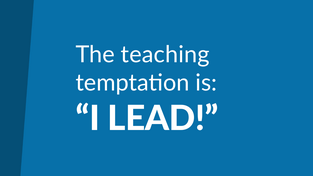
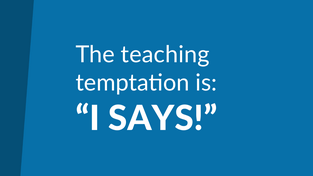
LEAD: LEAD -> SAYS
